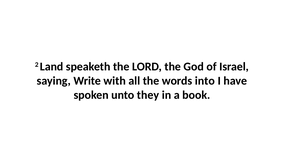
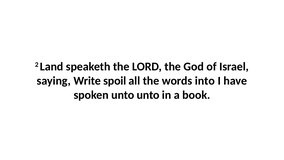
with: with -> spoil
unto they: they -> unto
